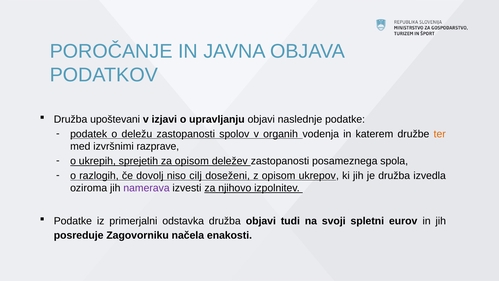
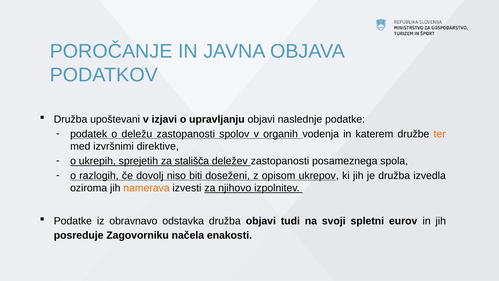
razprave: razprave -> direktive
za opisom: opisom -> stališča
cilj: cilj -> biti
namerava colour: purple -> orange
primerjalni: primerjalni -> obravnavo
